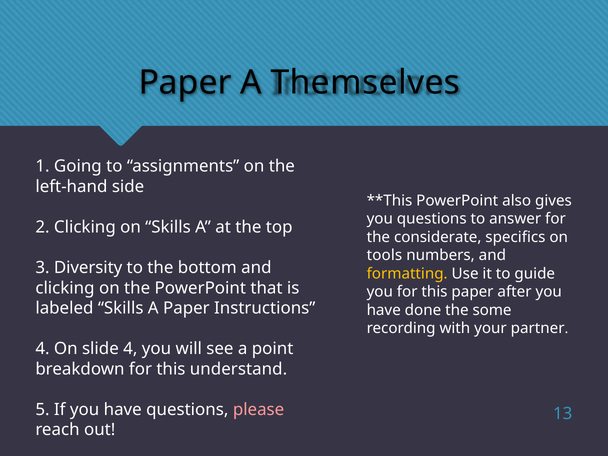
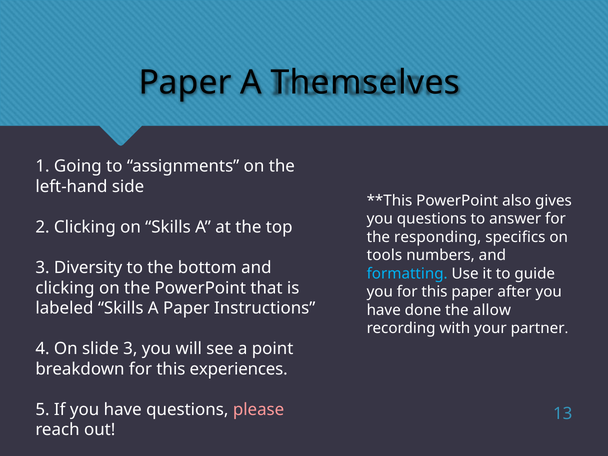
considerate: considerate -> responding
formatting colour: yellow -> light blue
some: some -> allow
slide 4: 4 -> 3
understand: understand -> experiences
